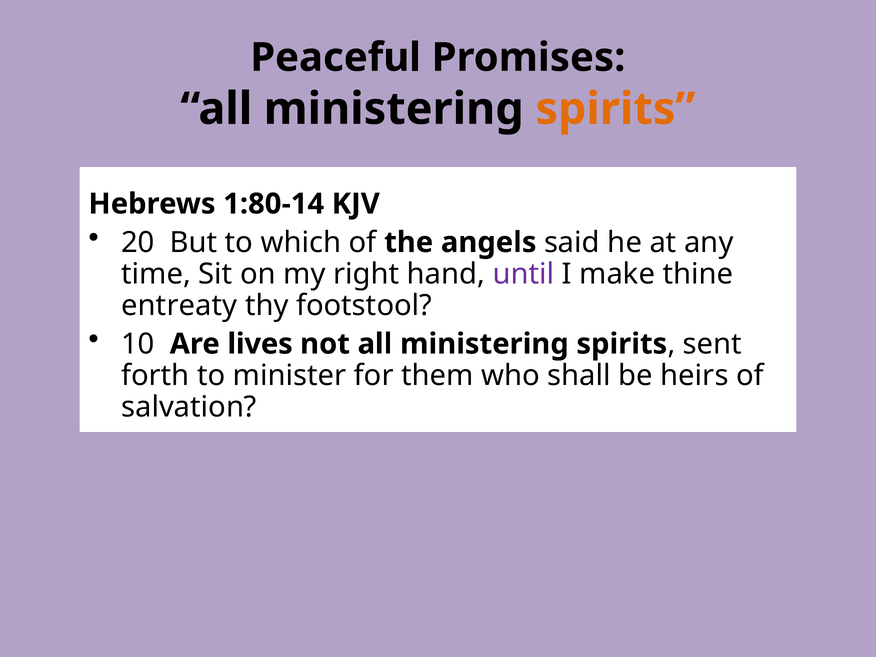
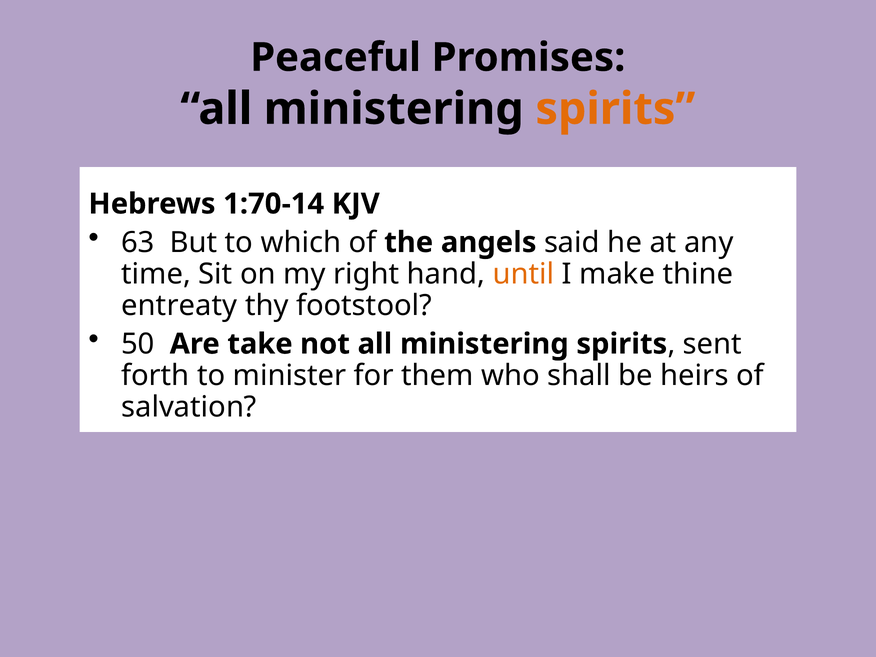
1:80-14: 1:80-14 -> 1:70-14
20: 20 -> 63
until colour: purple -> orange
10: 10 -> 50
lives: lives -> take
